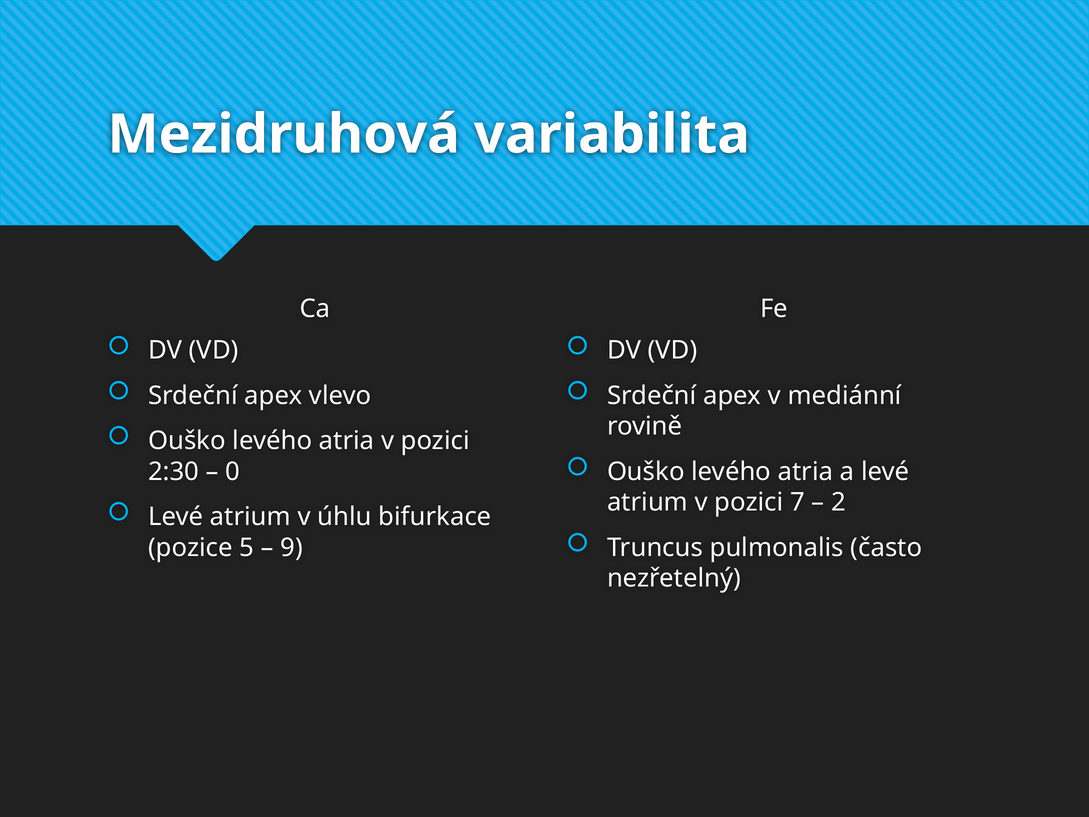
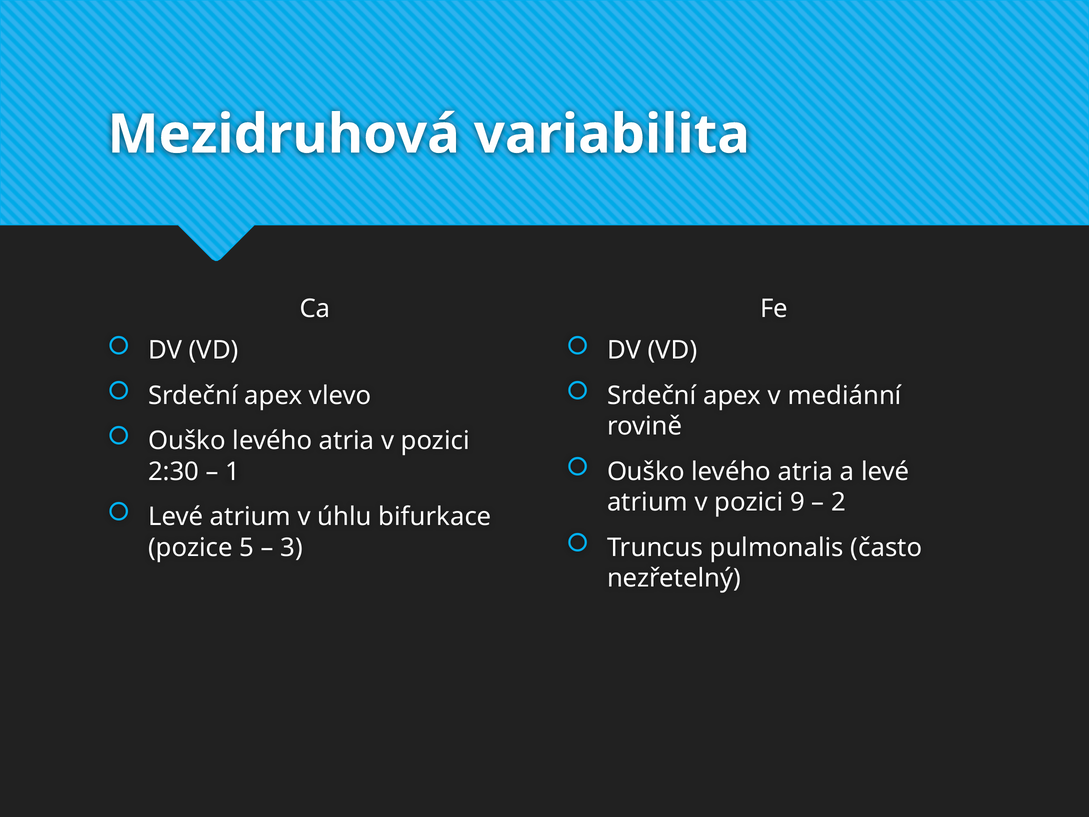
0: 0 -> 1
7: 7 -> 9
9: 9 -> 3
